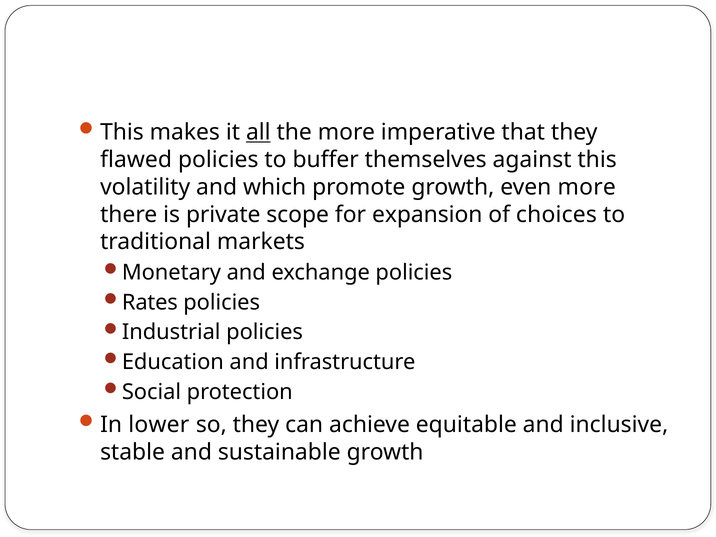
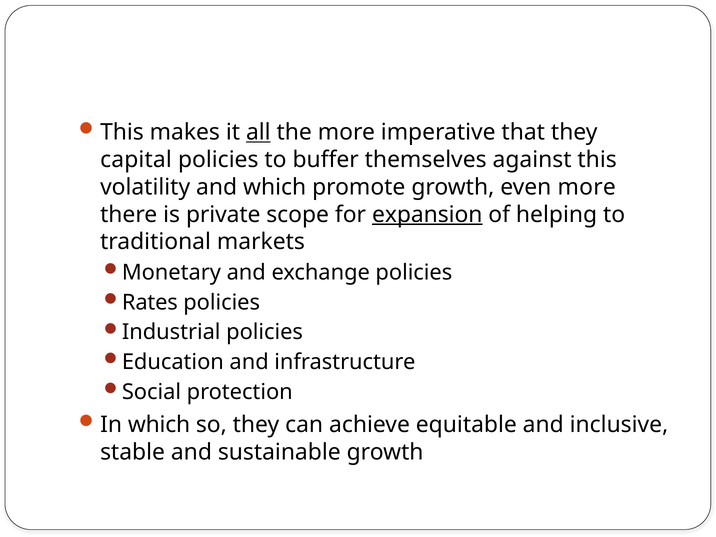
flawed: flawed -> capital
expansion underline: none -> present
choices: choices -> helping
In lower: lower -> which
